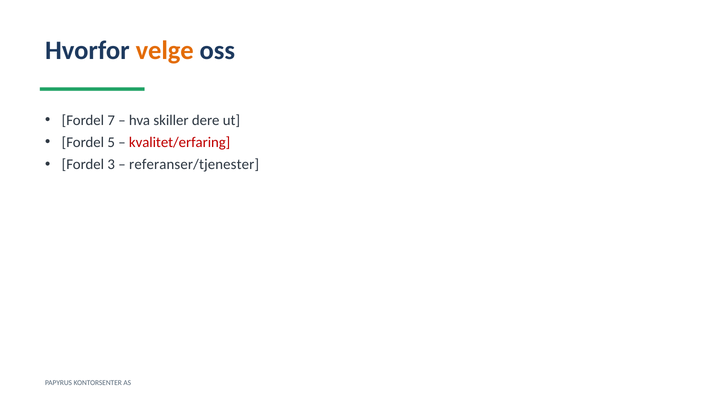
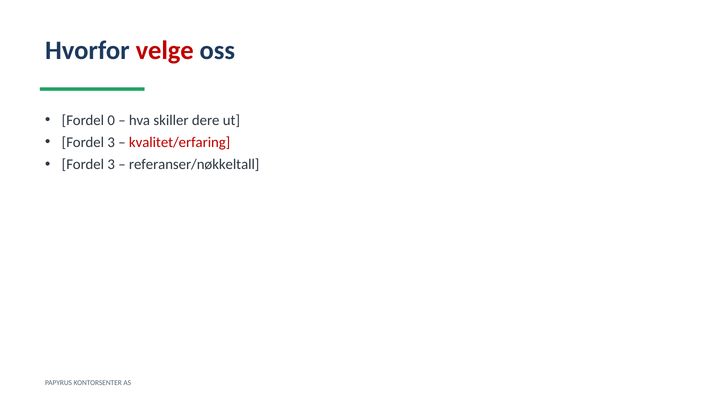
velge colour: orange -> red
7: 7 -> 0
5 at (111, 142): 5 -> 3
referanser/tjenester: referanser/tjenester -> referanser/nøkkeltall
